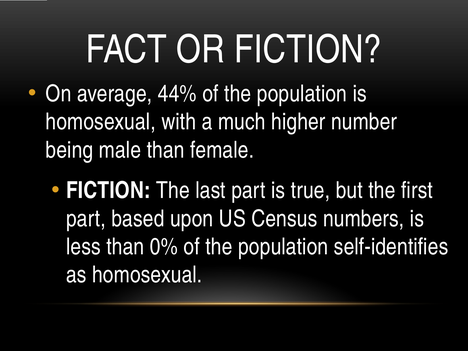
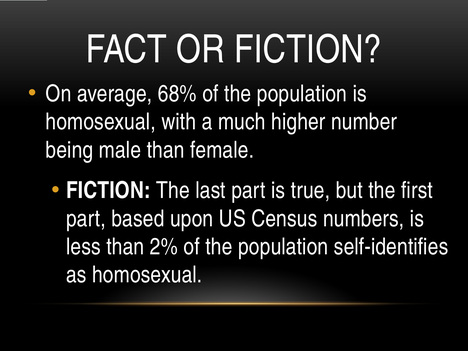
44%: 44% -> 68%
0%: 0% -> 2%
